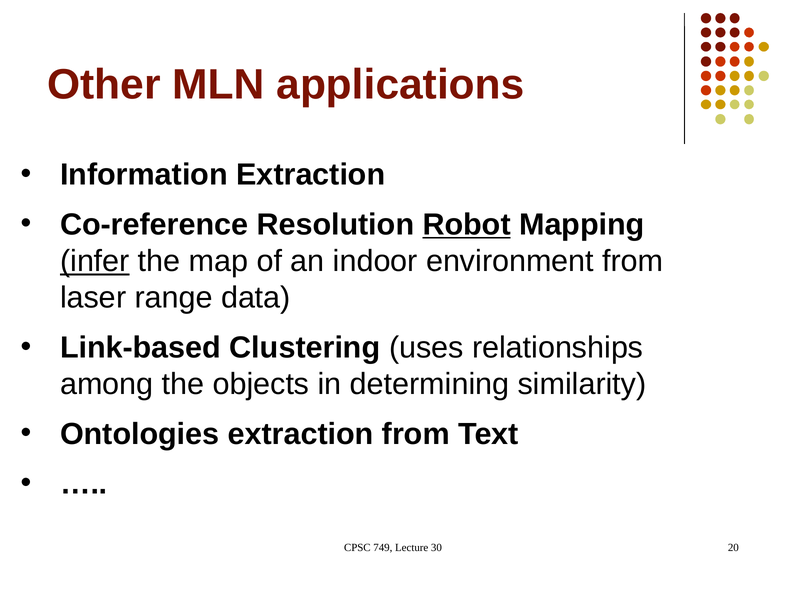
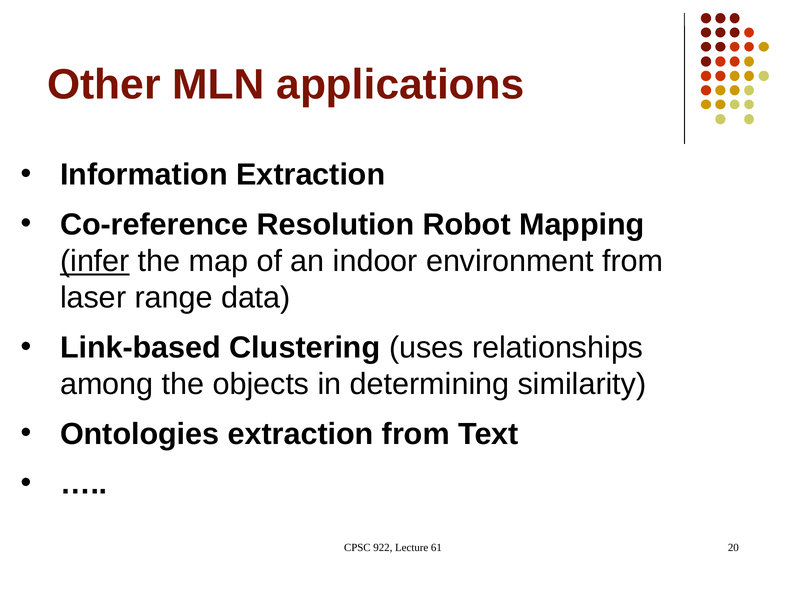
Robot underline: present -> none
749: 749 -> 922
30: 30 -> 61
